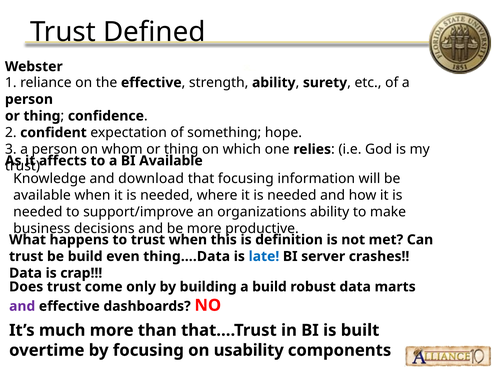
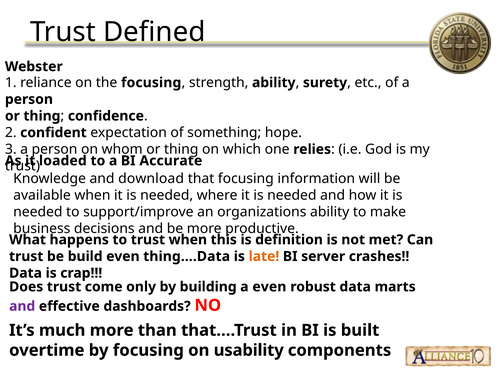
the effective: effective -> focusing
affects: affects -> loaded
BI Available: Available -> Accurate
late colour: blue -> orange
a build: build -> even
